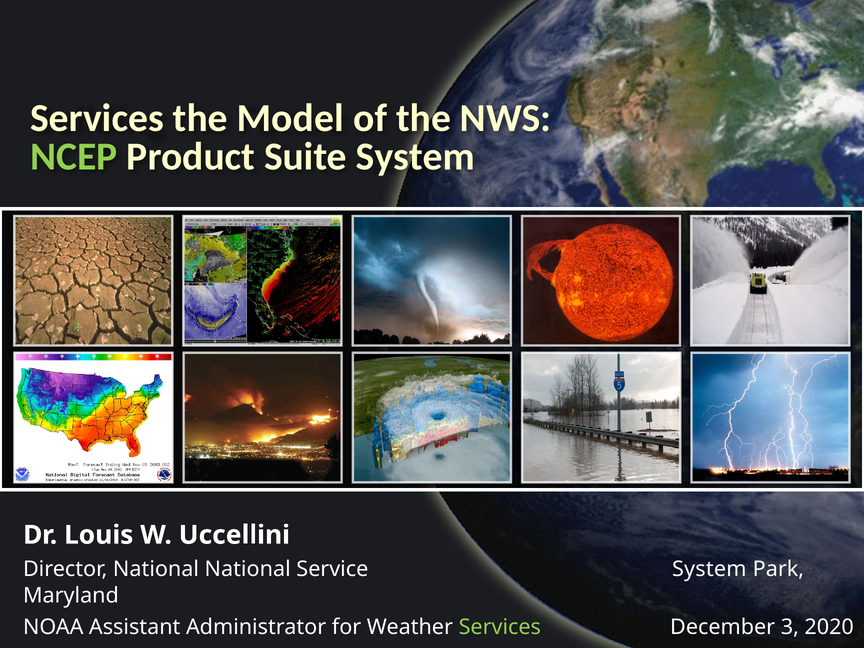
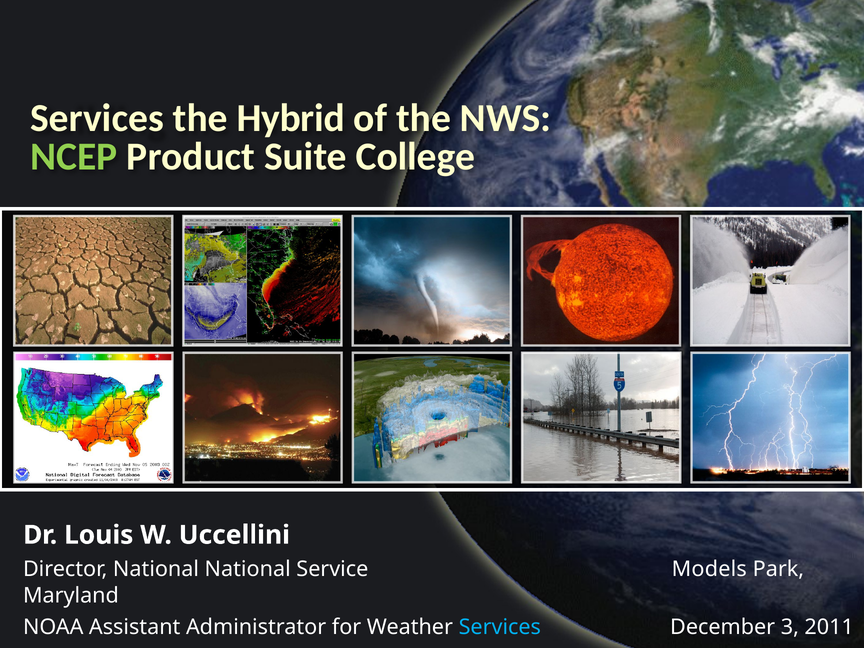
Model: Model -> Hybrid
Suite System: System -> College
Service System: System -> Models
Services at (500, 627) colour: light green -> light blue
2020: 2020 -> 2011
